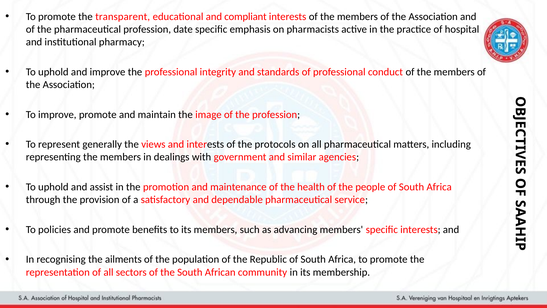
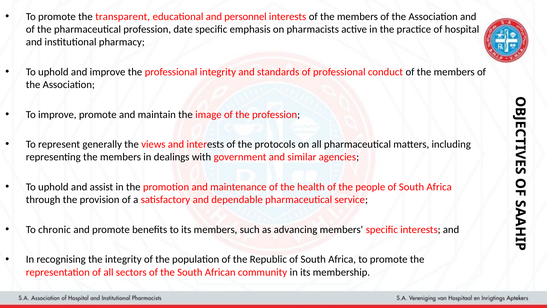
compliant: compliant -> personnel
policies: policies -> chronic
the ailments: ailments -> integrity
